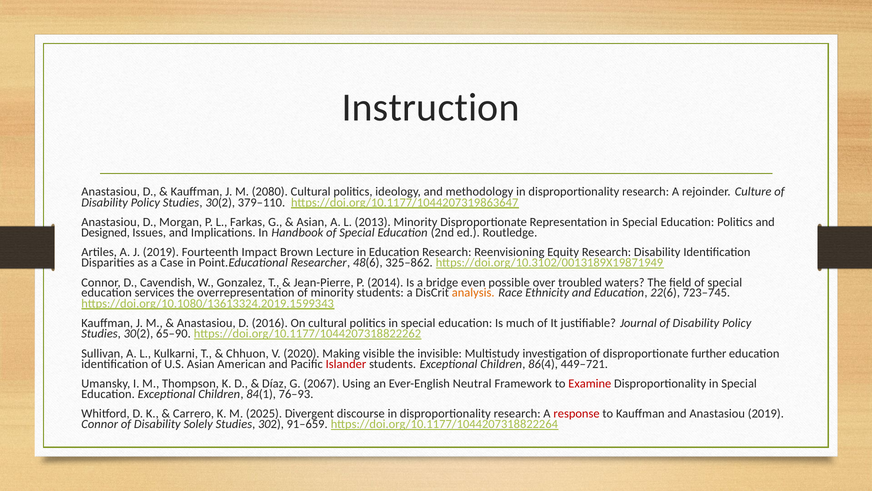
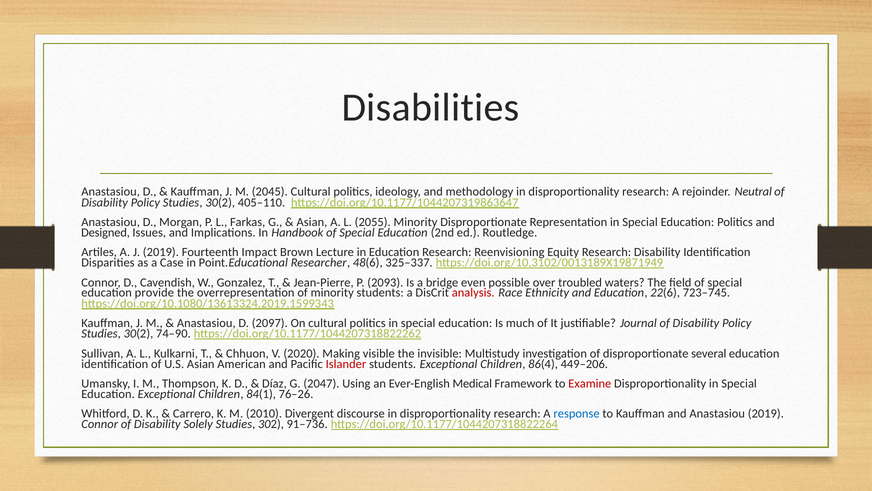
Instruction: Instruction -> Disabilities
2080: 2080 -> 2045
Culture: Culture -> Neutral
379–110: 379–110 -> 405–110
2013: 2013 -> 2055
325–862: 325–862 -> 325–337
2014: 2014 -> 2093
services: services -> provide
analysis colour: orange -> red
2016: 2016 -> 2097
65–90: 65–90 -> 74–90
further: further -> several
449–721: 449–721 -> 449–206
2067: 2067 -> 2047
Neutral: Neutral -> Medical
76–93: 76–93 -> 76–26
2025: 2025 -> 2010
response colour: red -> blue
91–659: 91–659 -> 91–736
